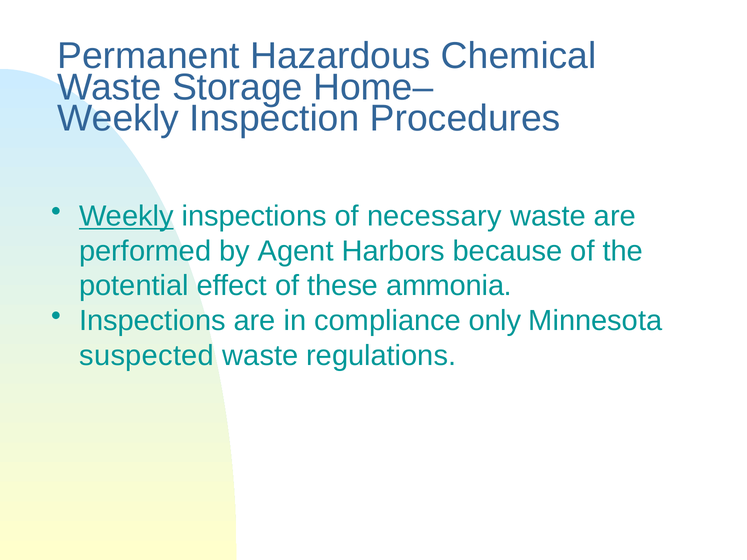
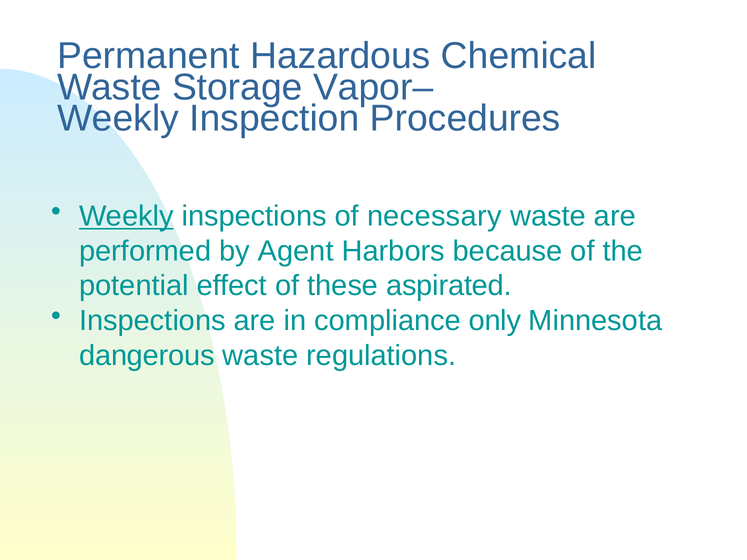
Home–: Home– -> Vapor–
ammonia: ammonia -> aspirated
suspected: suspected -> dangerous
